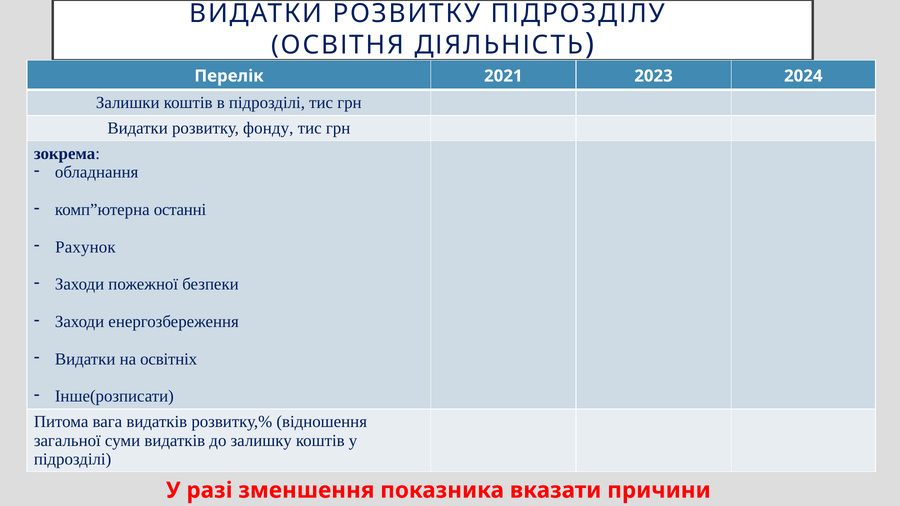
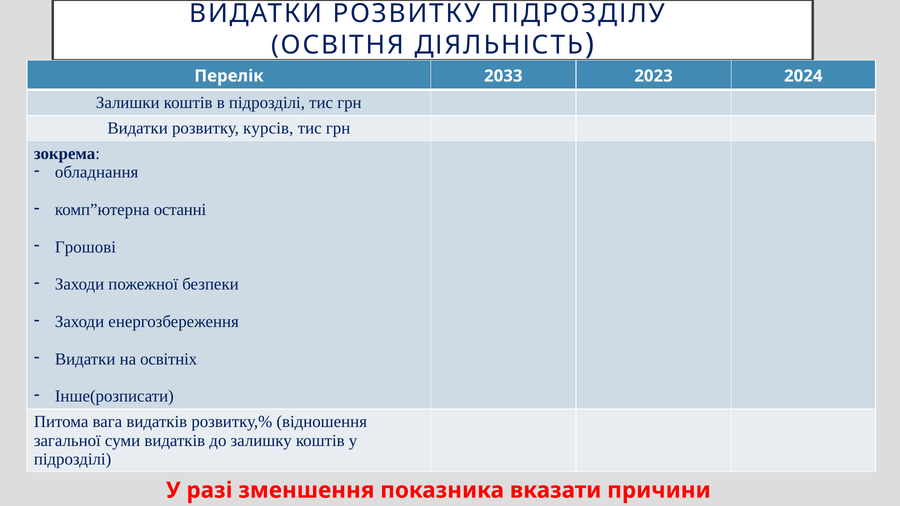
2021: 2021 -> 2033
фонду: фонду -> курсів
Рахунок: Рахунок -> Грошові
